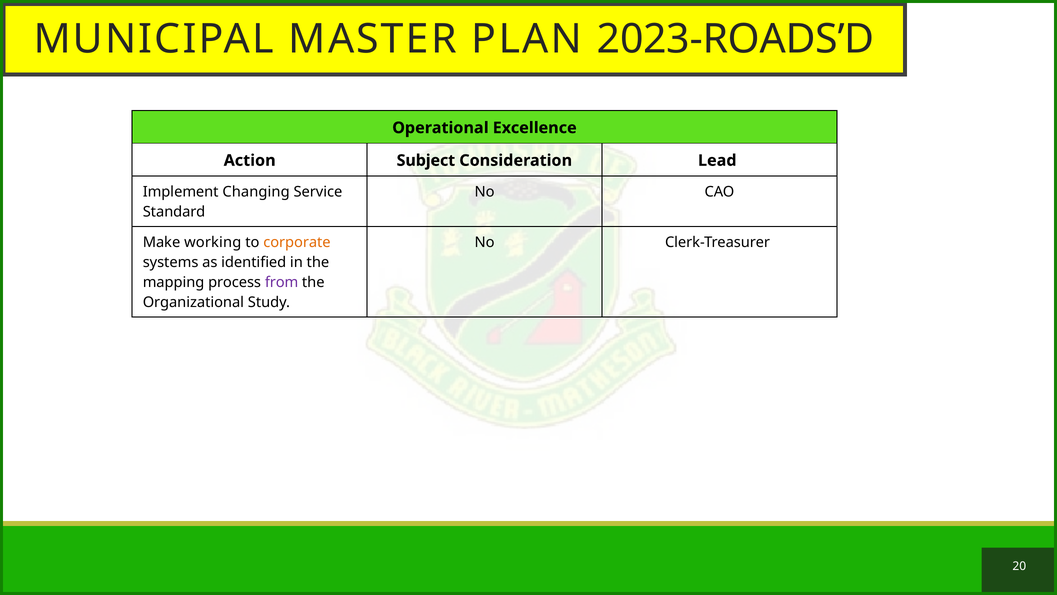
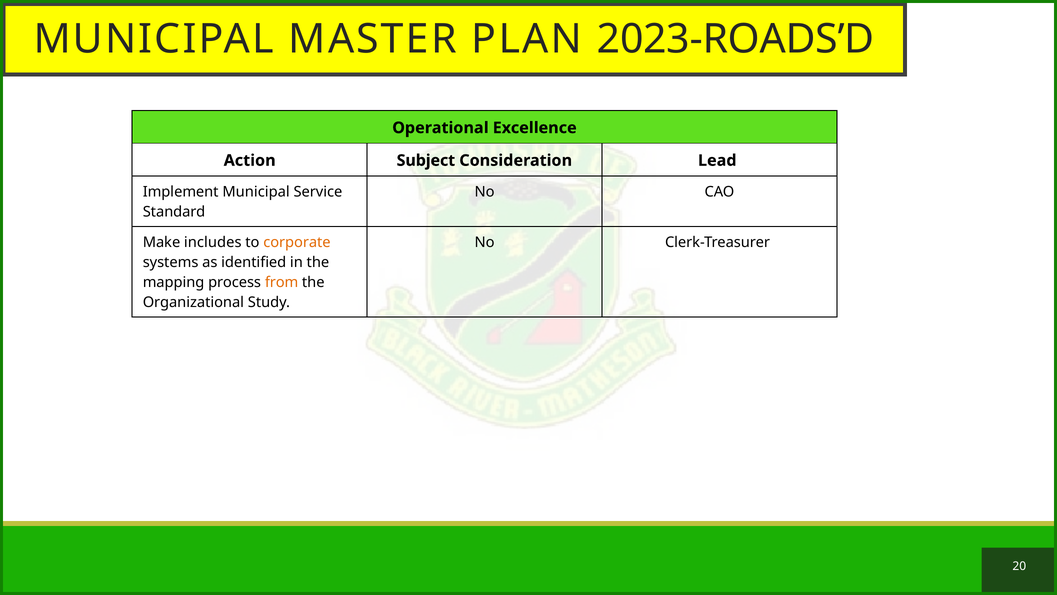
Implement Changing: Changing -> Municipal
working: working -> includes
from colour: purple -> orange
